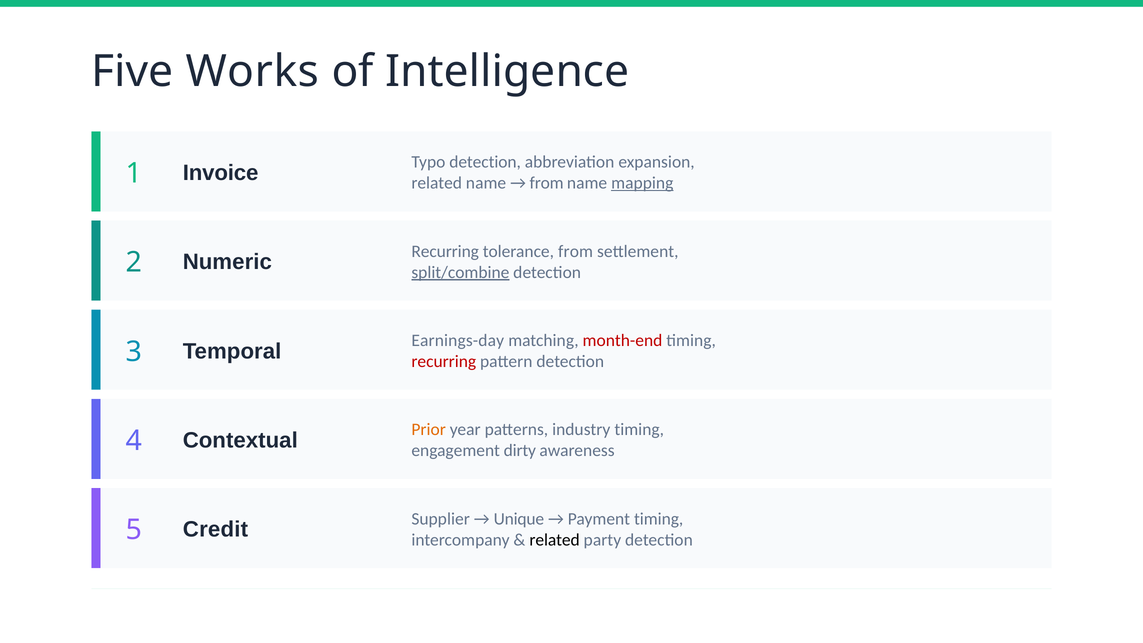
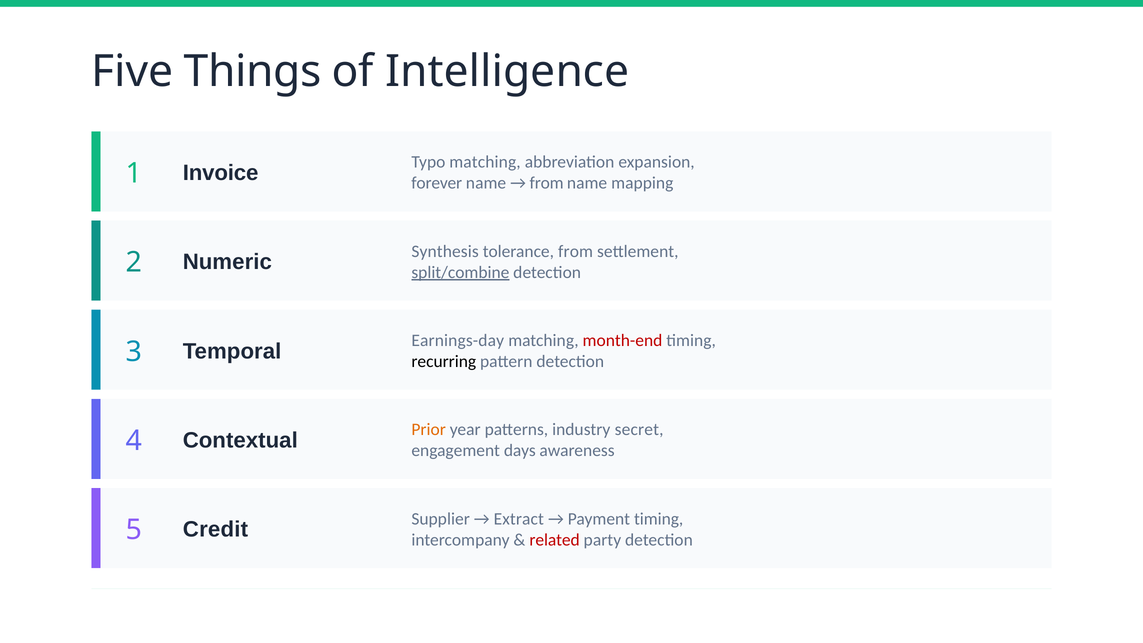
Works: Works -> Things
Typo detection: detection -> matching
related at (437, 183): related -> forever
mapping underline: present -> none
Numeric Recurring: Recurring -> Synthesis
recurring at (444, 361) colour: red -> black
industry timing: timing -> secret
dirty: dirty -> days
Unique: Unique -> Extract
related at (555, 540) colour: black -> red
